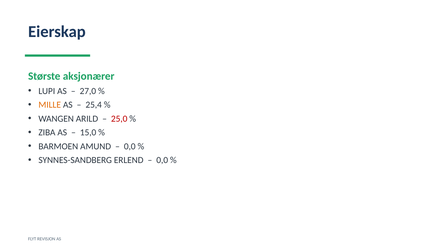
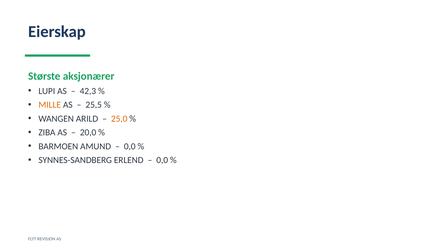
27,0: 27,0 -> 42,3
25,4: 25,4 -> 25,5
25,0 colour: red -> orange
15,0: 15,0 -> 20,0
